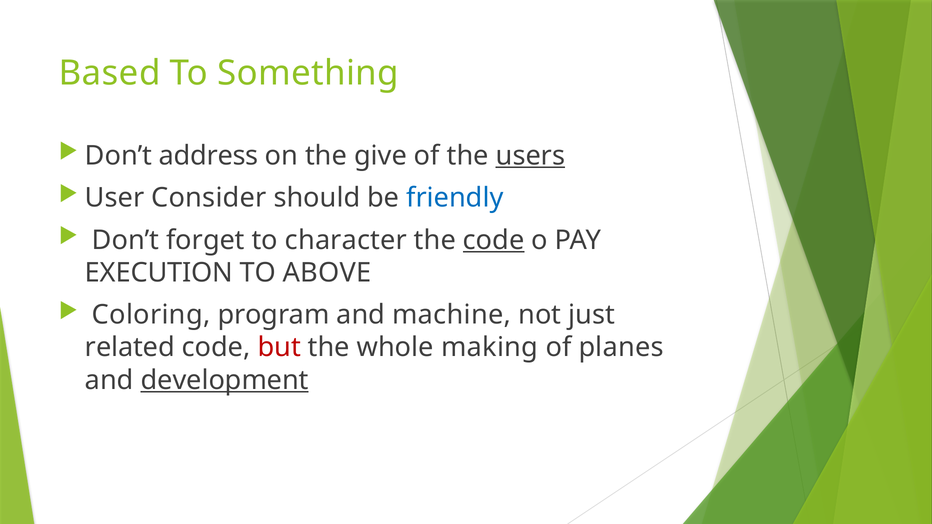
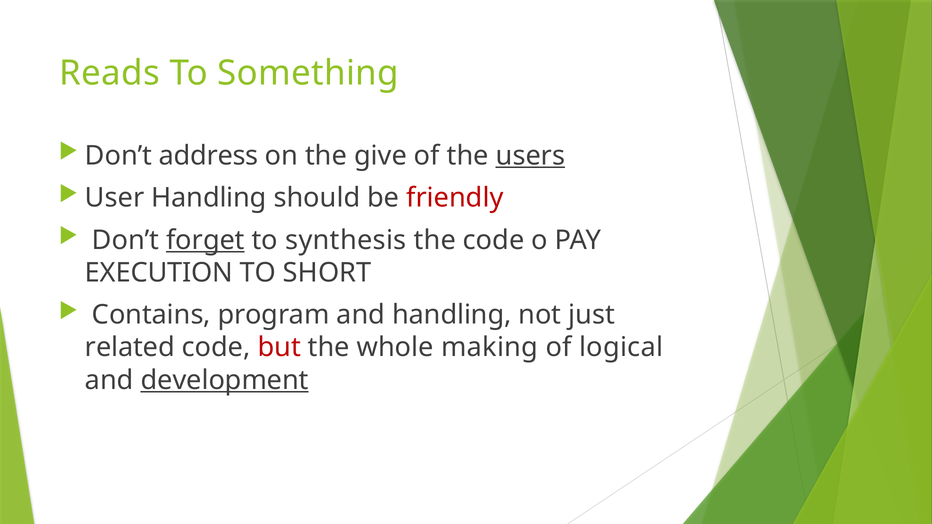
Based: Based -> Reads
User Consider: Consider -> Handling
friendly colour: blue -> red
forget underline: none -> present
character: character -> synthesis
code at (494, 240) underline: present -> none
ABOVE: ABOVE -> SHORT
Coloring: Coloring -> Contains
and machine: machine -> handling
planes: planes -> logical
